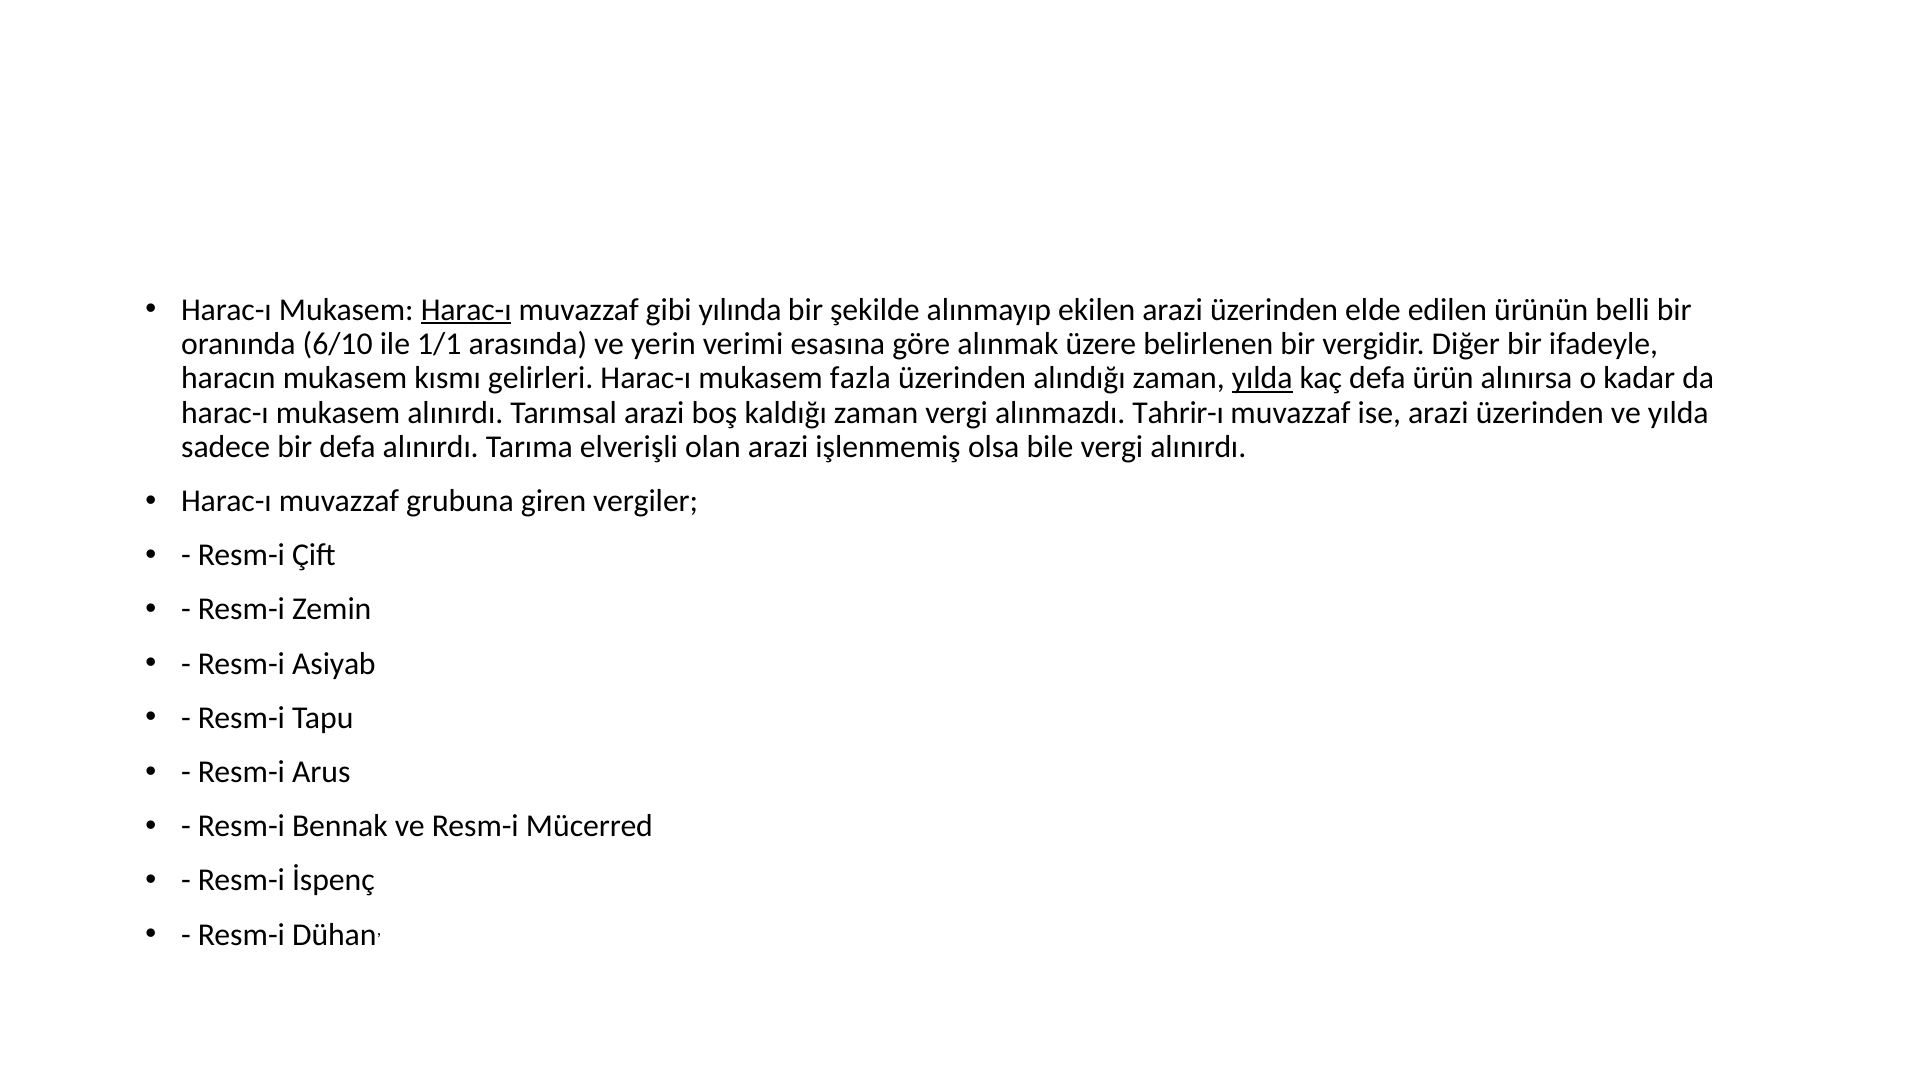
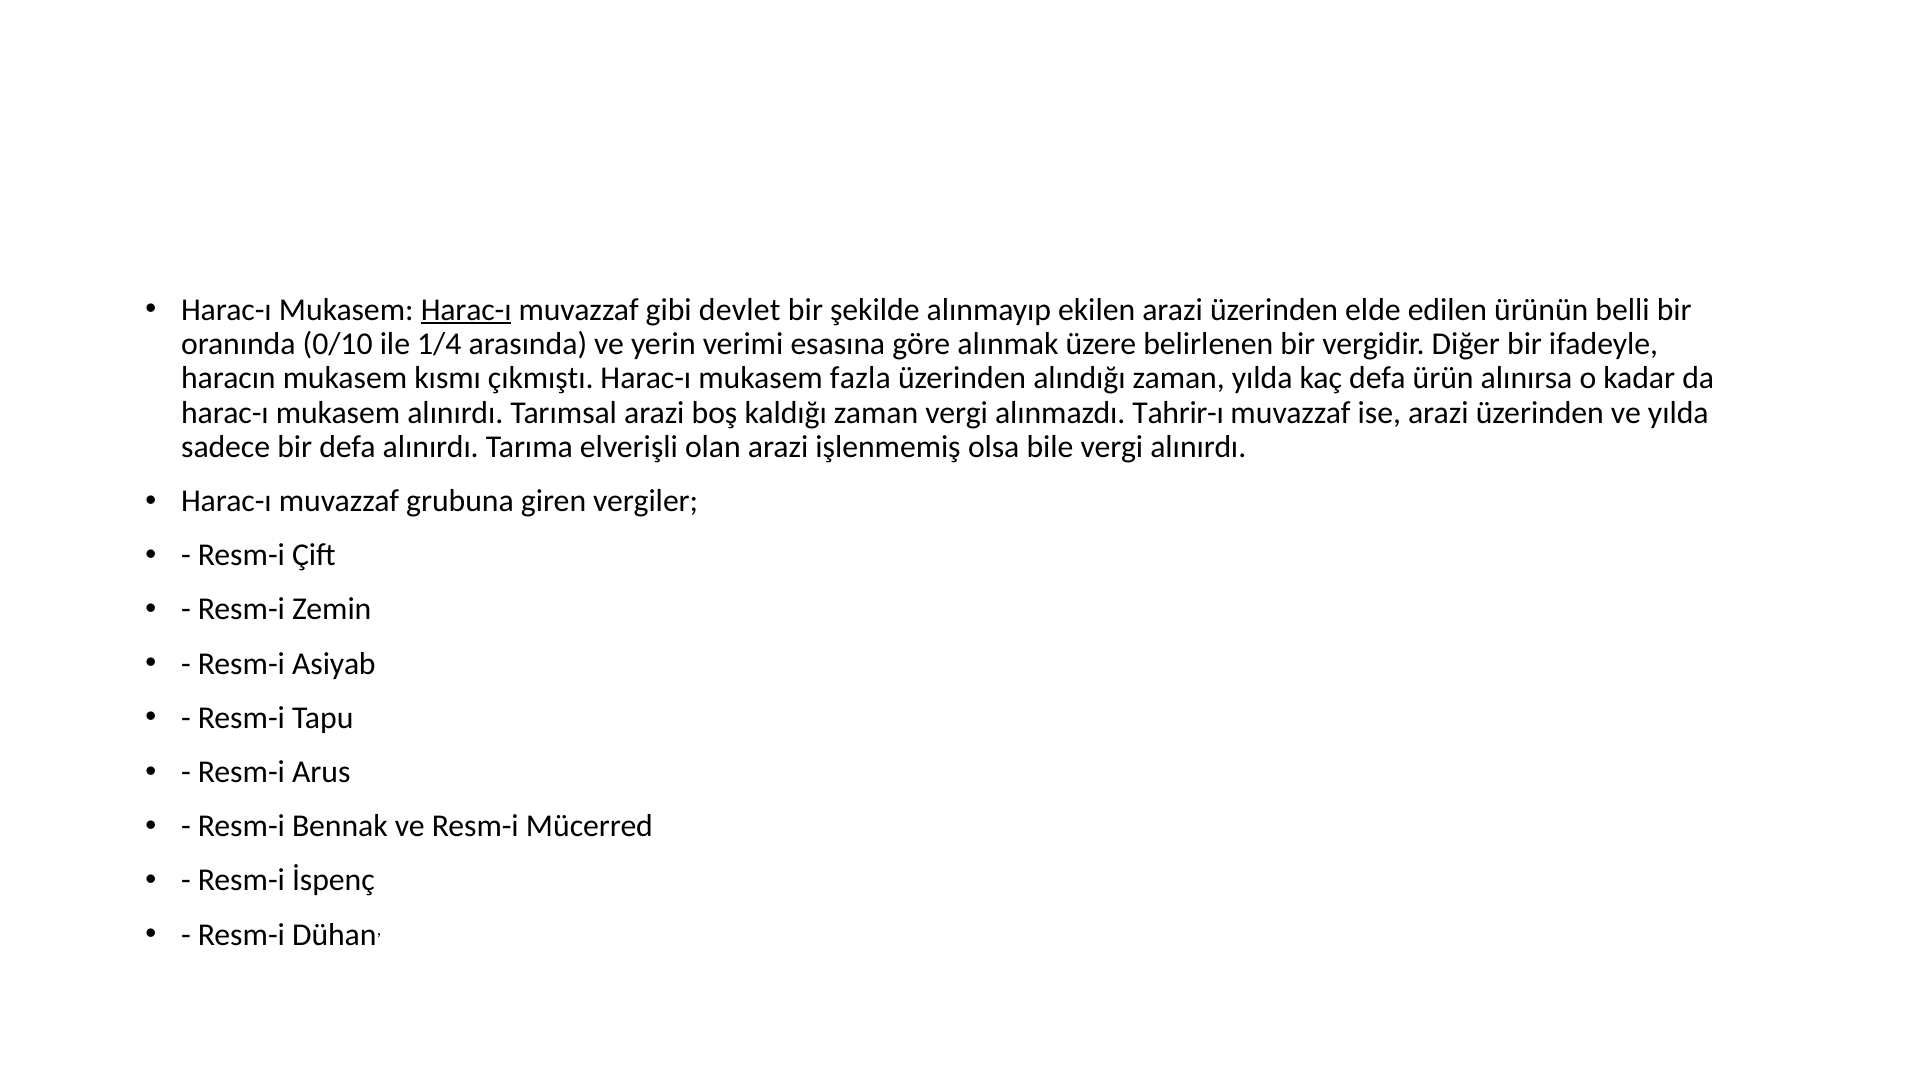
yılında: yılında -> devlet
6/10: 6/10 -> 0/10
1/1: 1/1 -> 1/4
gelirleri: gelirleri -> çıkmıştı
yılda at (1262, 378) underline: present -> none
